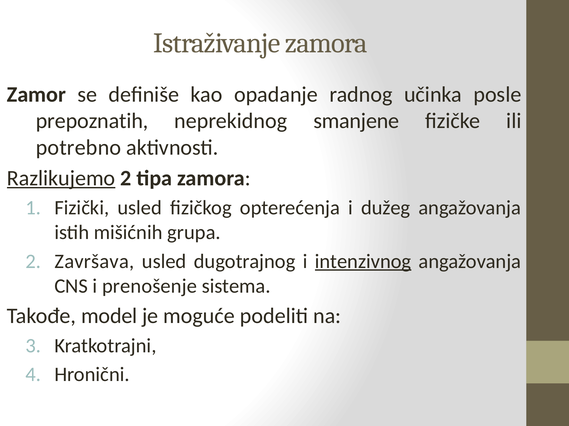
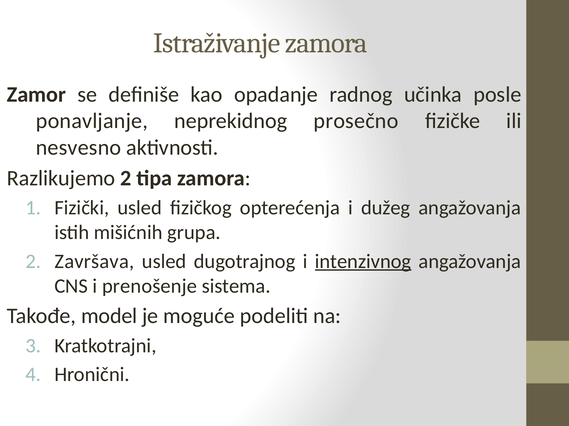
prepoznatih: prepoznatih -> ponavljanje
smanjene: smanjene -> prosečno
potrebno: potrebno -> nesvesno
Razlikujemo underline: present -> none
